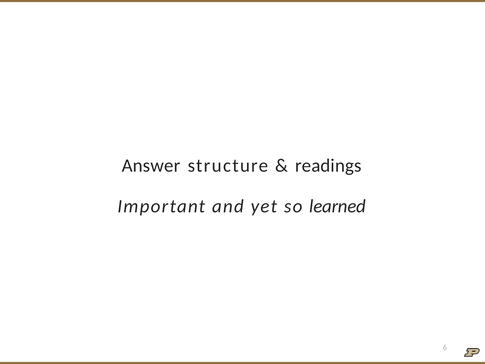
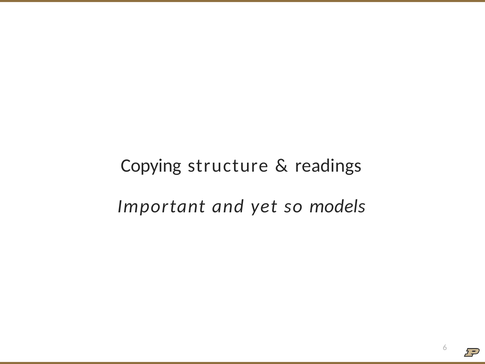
Answer: Answer -> Copying
learned: learned -> models
